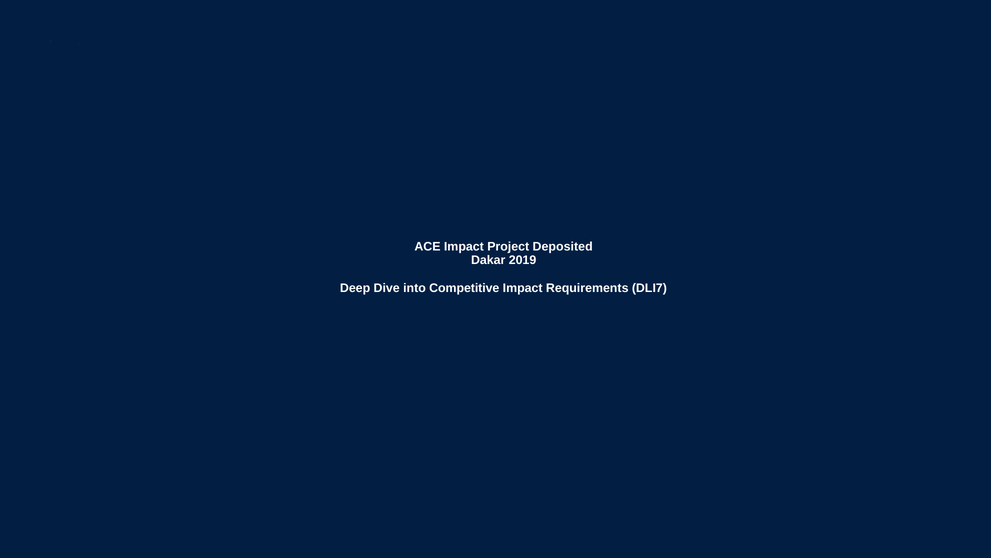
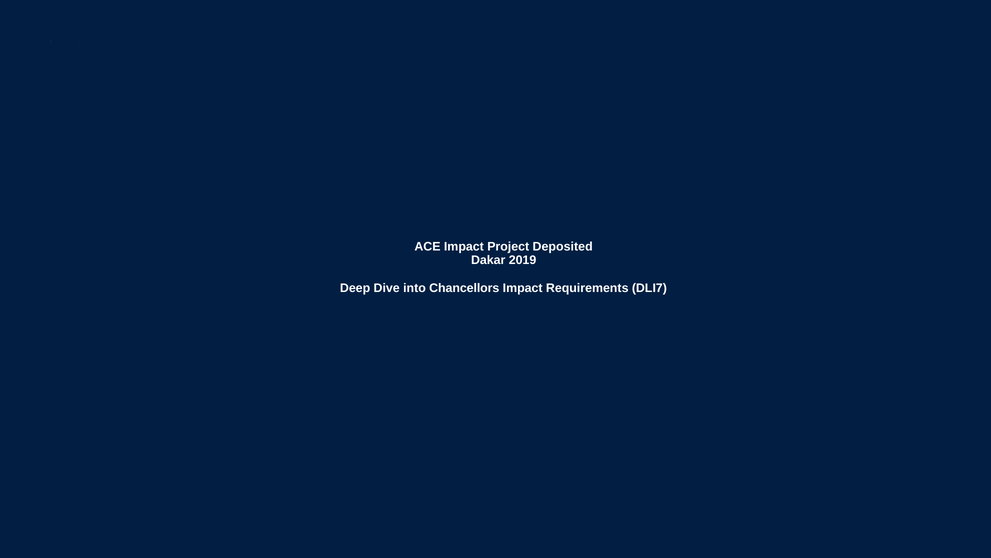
Competitive: Competitive -> Chancellors
